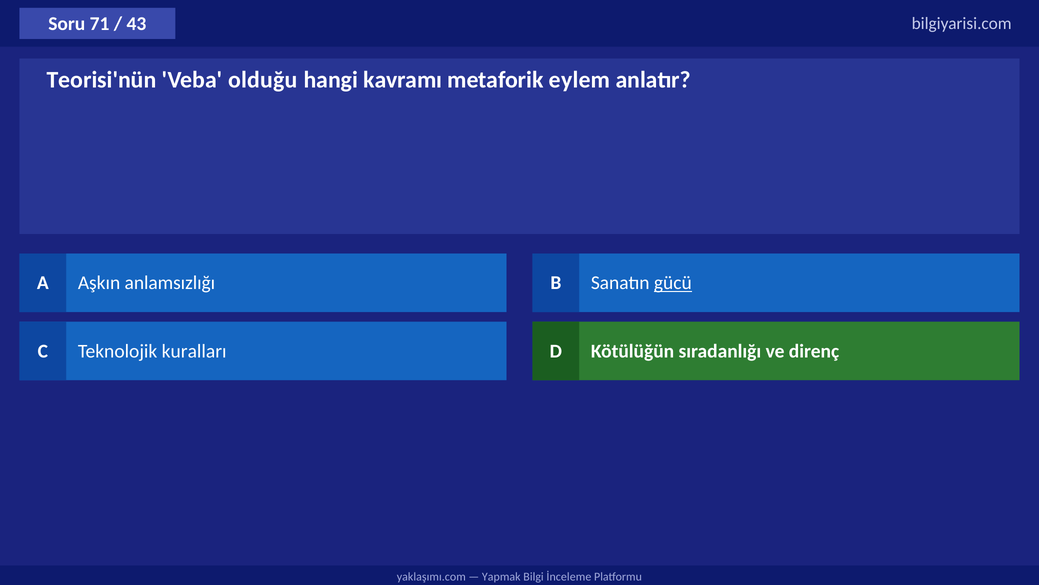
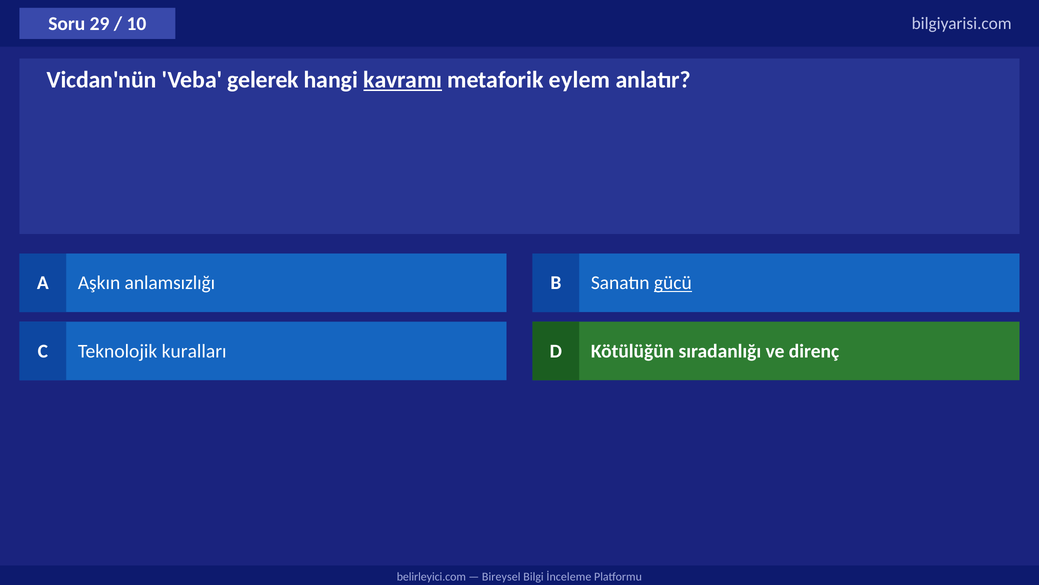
71: 71 -> 29
43: 43 -> 10
Teorisi'nün: Teorisi'nün -> Vicdan'nün
olduğu: olduğu -> gelerek
kavramı underline: none -> present
yaklaşımı.com: yaklaşımı.com -> belirleyici.com
Yapmak: Yapmak -> Bireysel
